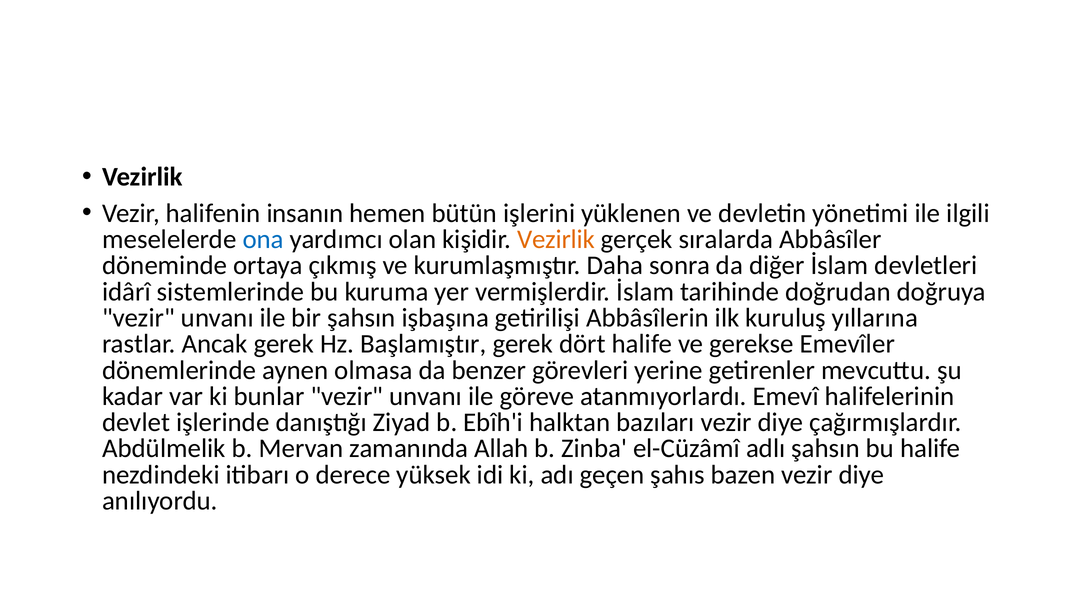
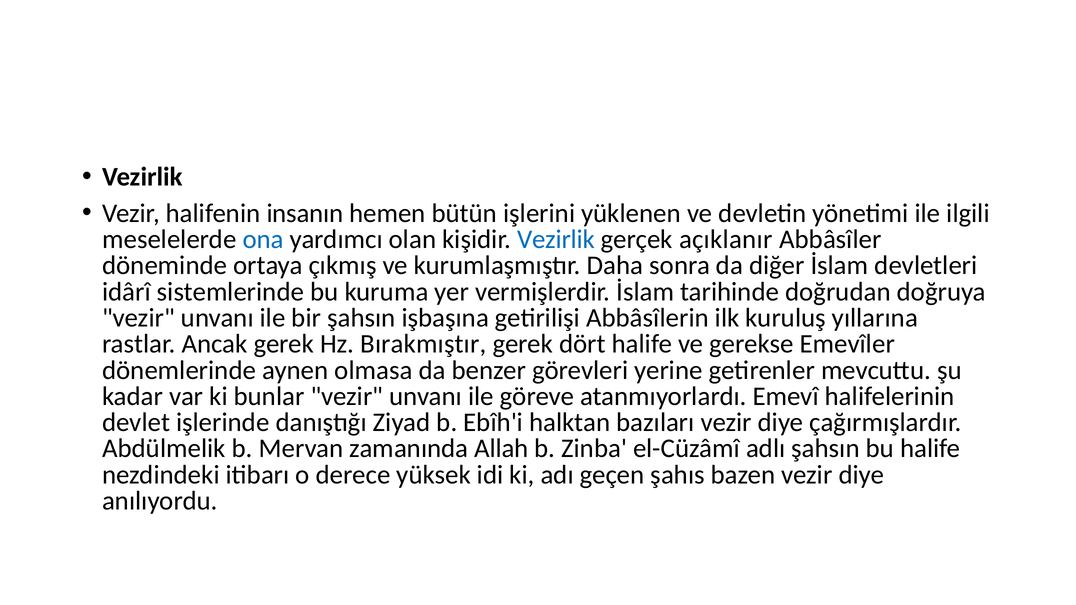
Vezirlik at (556, 240) colour: orange -> blue
sıralarda: sıralarda -> açıklanır
Başlamıştır: Başlamıştır -> Bırakmıştır
